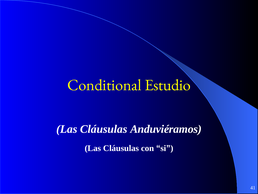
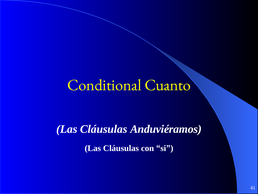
Estudio: Estudio -> Cuanto
